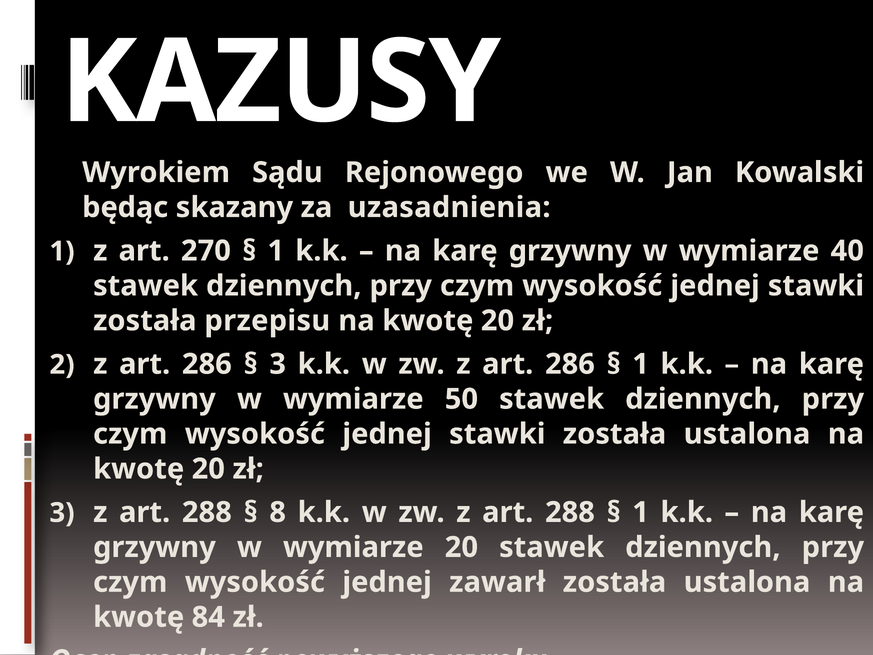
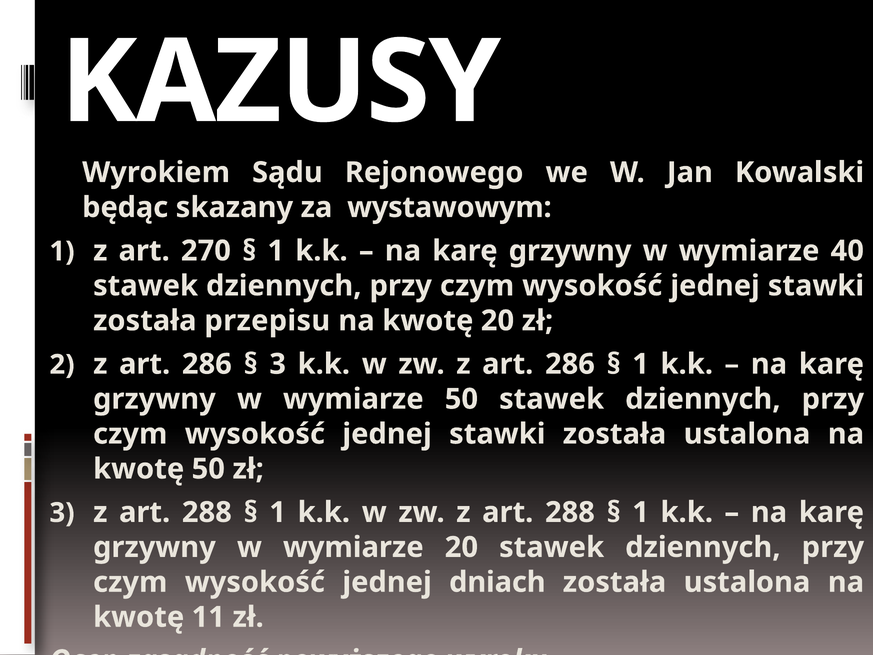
uzasadnienia: uzasadnienia -> wystawowym
20 at (208, 469): 20 -> 50
8 at (278, 512): 8 -> 1
zawarł: zawarł -> dniach
84: 84 -> 11
